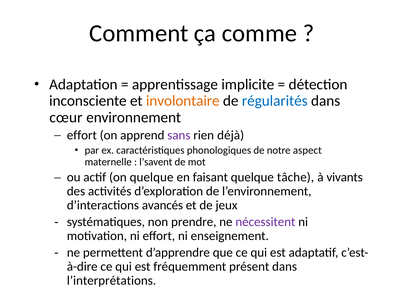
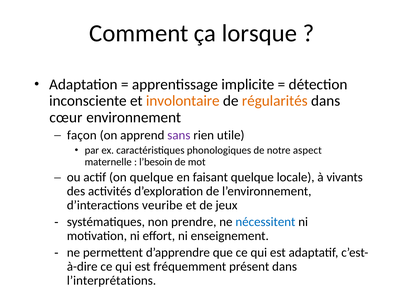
comme: comme -> lorsque
régularités colour: blue -> orange
effort at (82, 135): effort -> façon
déjà: déjà -> utile
l’savent: l’savent -> l’besoin
tâche: tâche -> locale
avancés: avancés -> veuribe
nécessitent colour: purple -> blue
